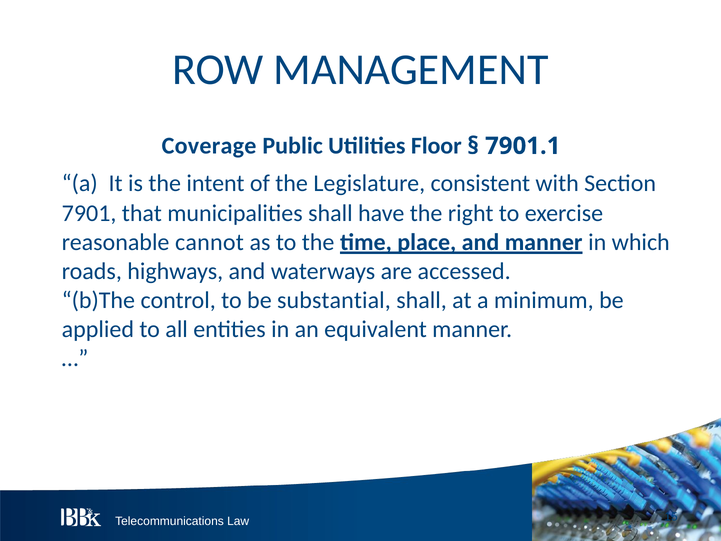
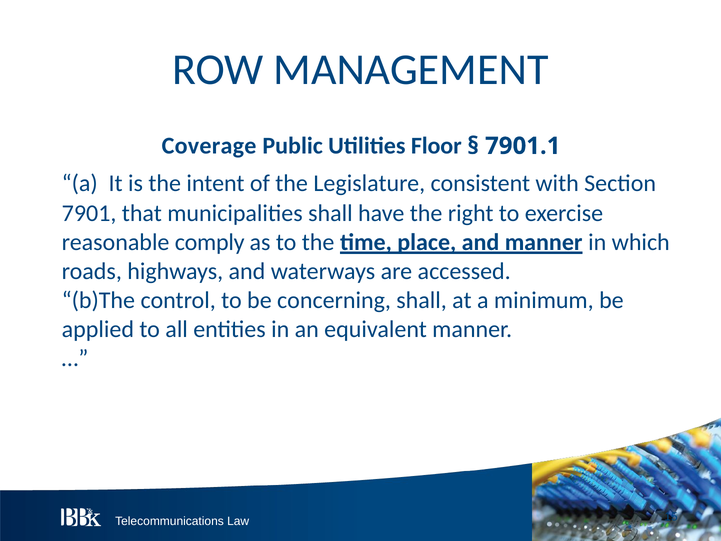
cannot: cannot -> comply
substantial: substantial -> concerning
